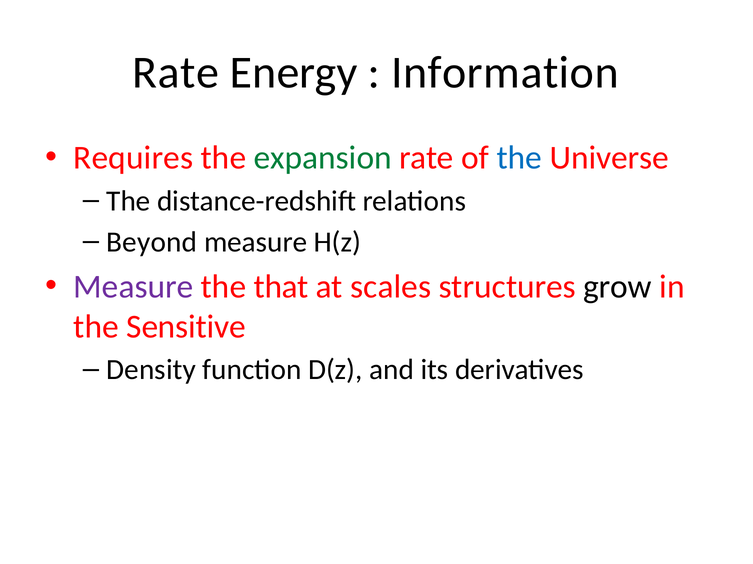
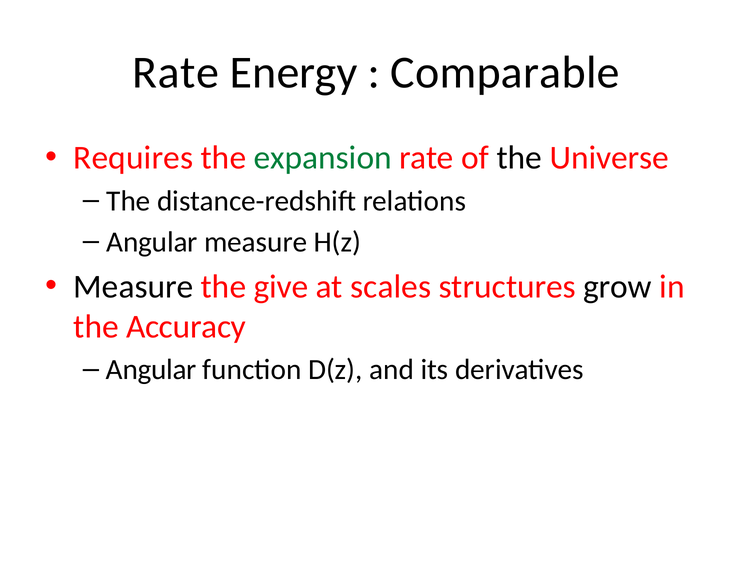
Information: Information -> Comparable
the at (519, 158) colour: blue -> black
Beyond at (152, 242): Beyond -> Angular
Measure at (133, 287) colour: purple -> black
that: that -> give
Sensitive: Sensitive -> Accuracy
Density at (151, 370): Density -> Angular
